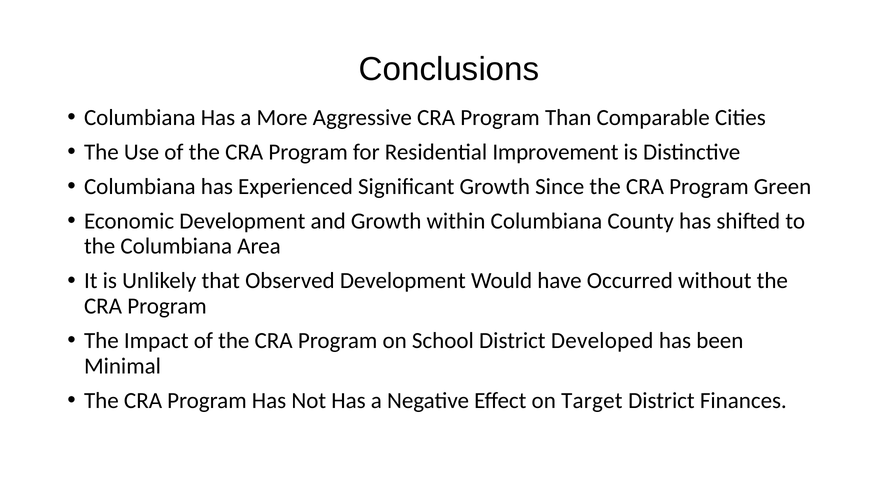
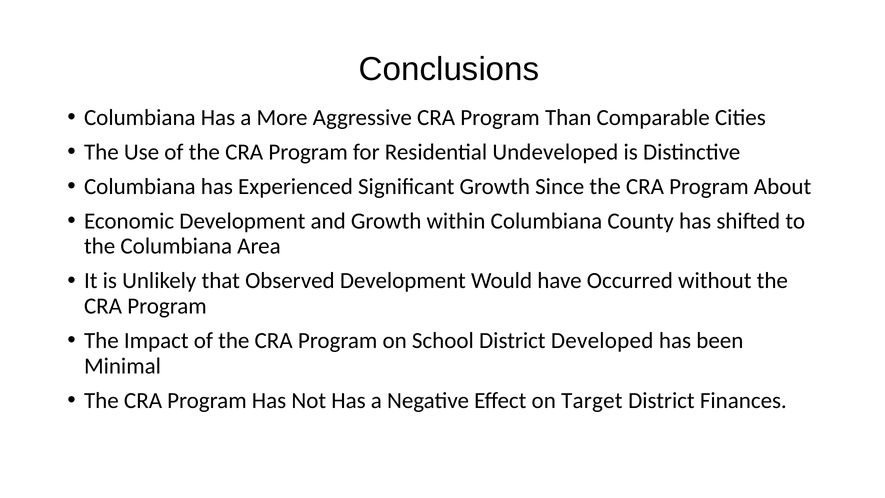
Improvement: Improvement -> Undeveloped
Green: Green -> About
